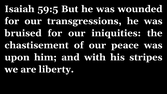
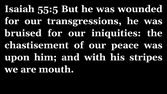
59:5: 59:5 -> 55:5
liberty: liberty -> mouth
